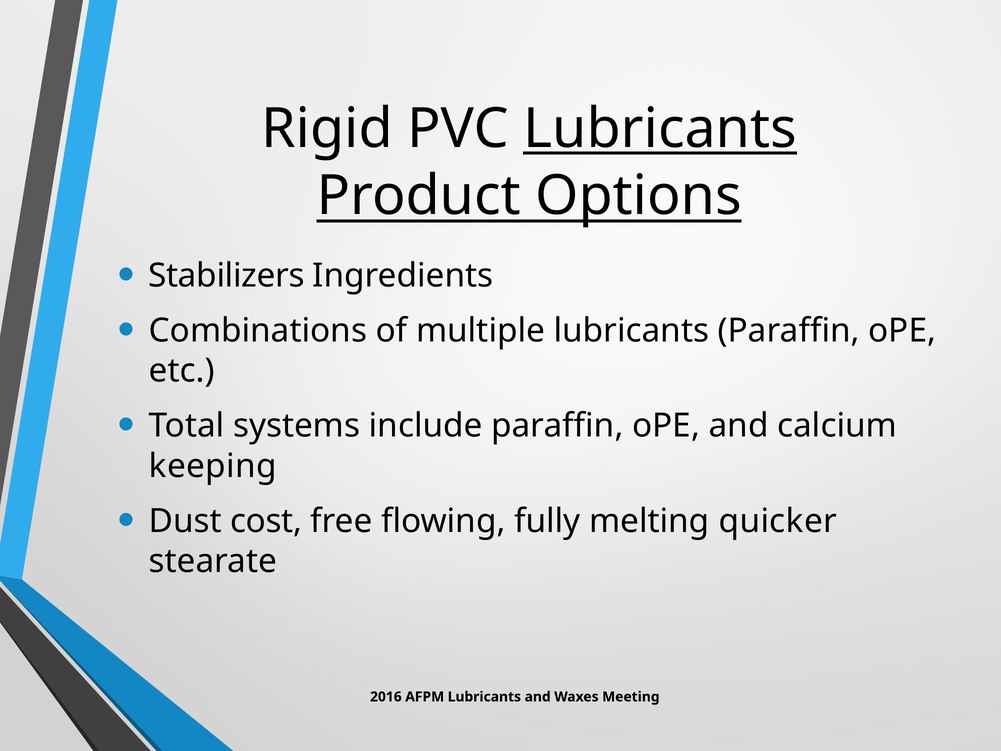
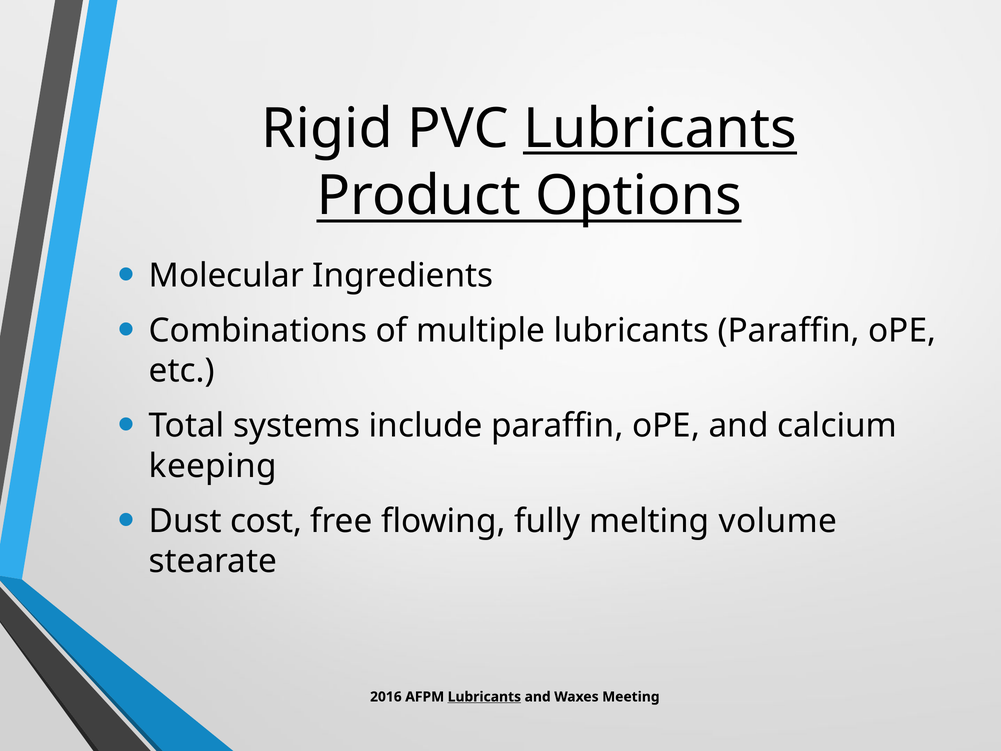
Stabilizers: Stabilizers -> Molecular
quicker: quicker -> volume
Lubricants at (484, 697) underline: none -> present
